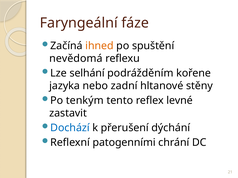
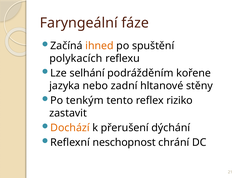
nevědomá: nevědomá -> polykacích
levné: levné -> riziko
Dochází colour: blue -> orange
patogenními: patogenními -> neschopnost
